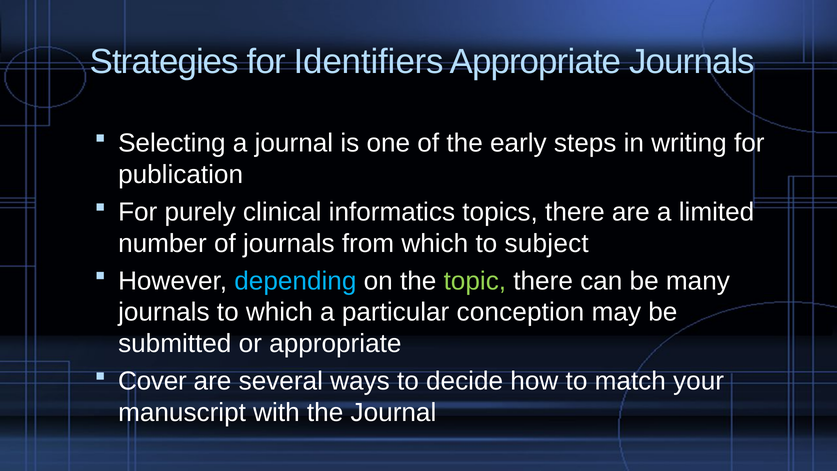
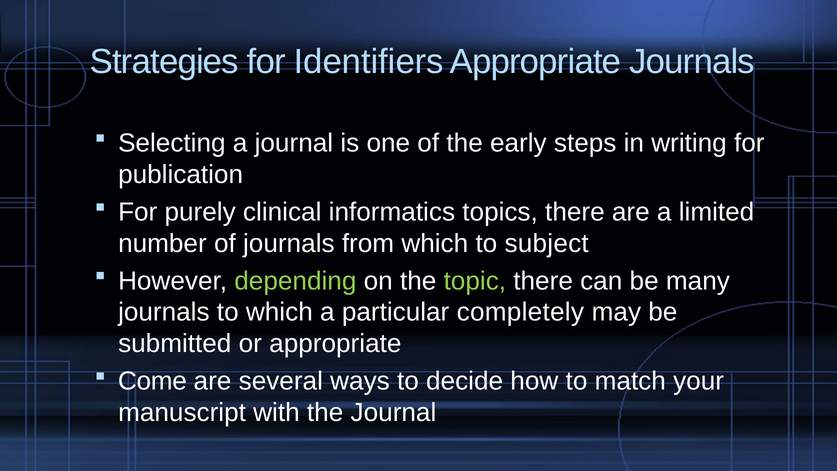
depending colour: light blue -> light green
conception: conception -> completely
Cover: Cover -> Come
